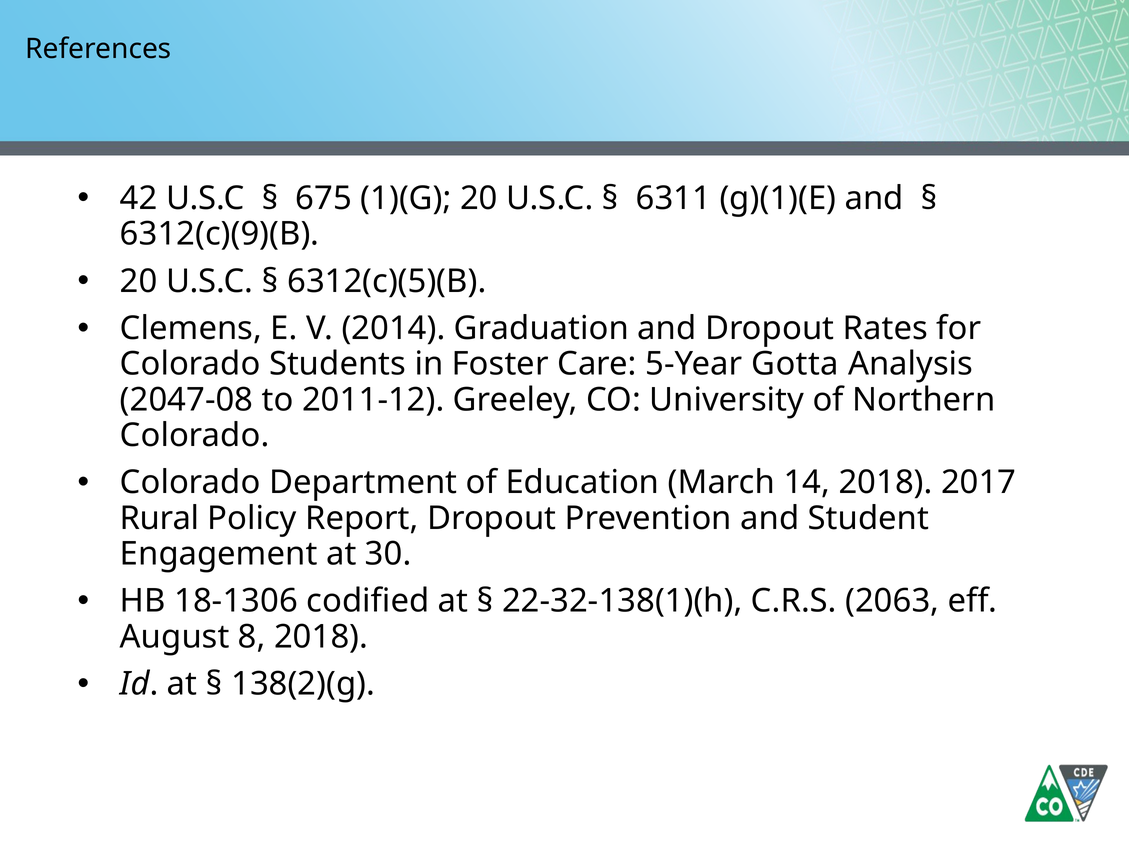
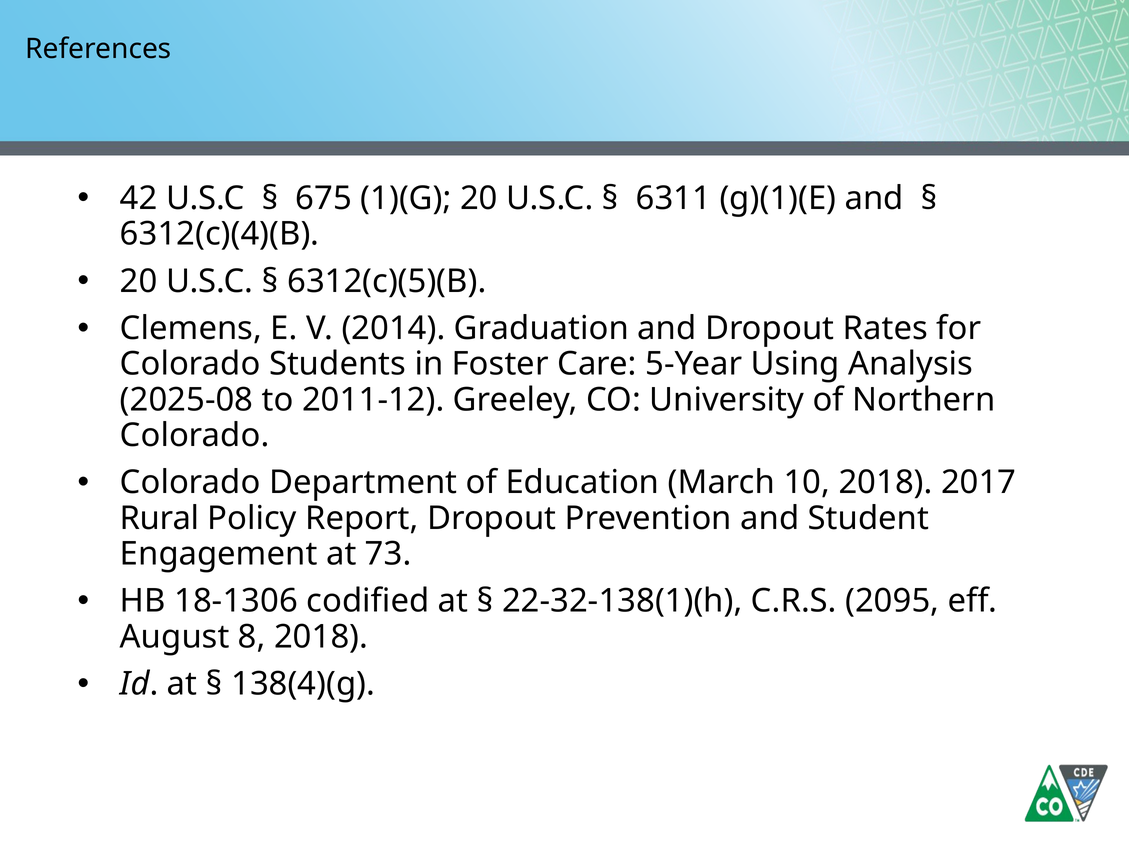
6312(c)(9)(B: 6312(c)(9)(B -> 6312(c)(4)(B
Gotta: Gotta -> Using
2047-08: 2047-08 -> 2025-08
14: 14 -> 10
30: 30 -> 73
2063: 2063 -> 2095
138(2)(g: 138(2)(g -> 138(4)(g
